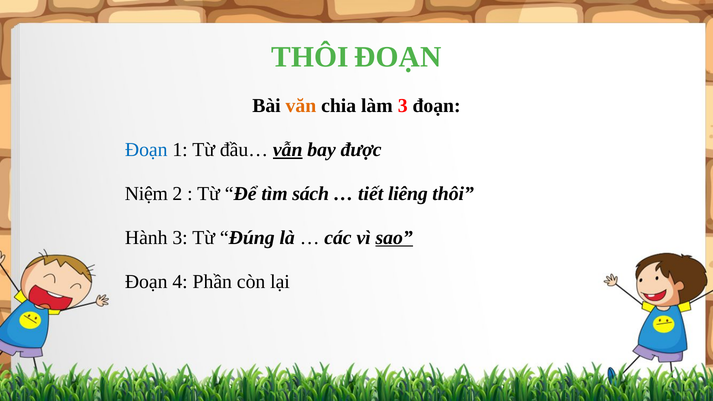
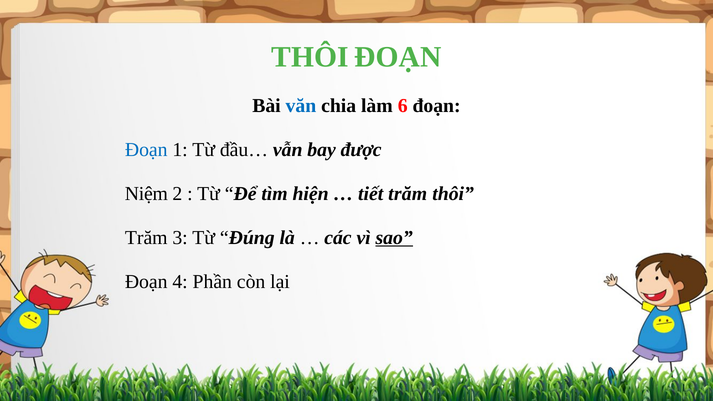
văn colour: orange -> blue
làm 3: 3 -> 6
vẫn underline: present -> none
sách: sách -> hiện
tiết liêng: liêng -> trăm
Hành at (146, 238): Hành -> Trăm
